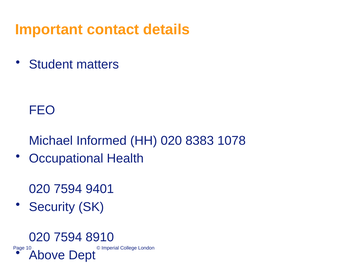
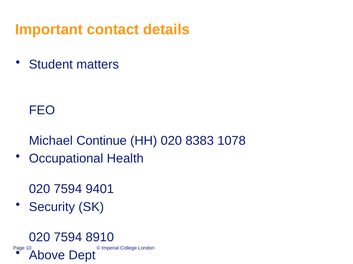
Informed: Informed -> Continue
